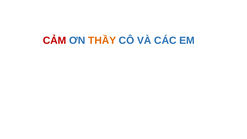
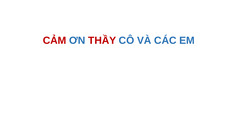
THẦY colour: orange -> red
